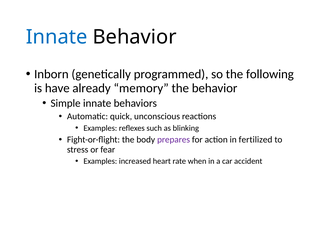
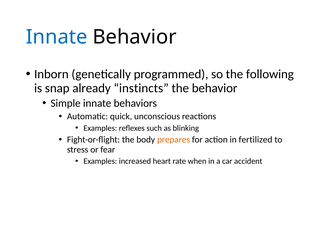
have: have -> snap
memory: memory -> instincts
prepares colour: purple -> orange
